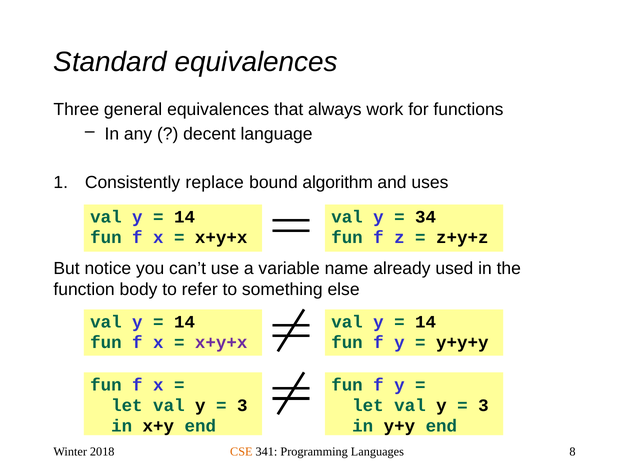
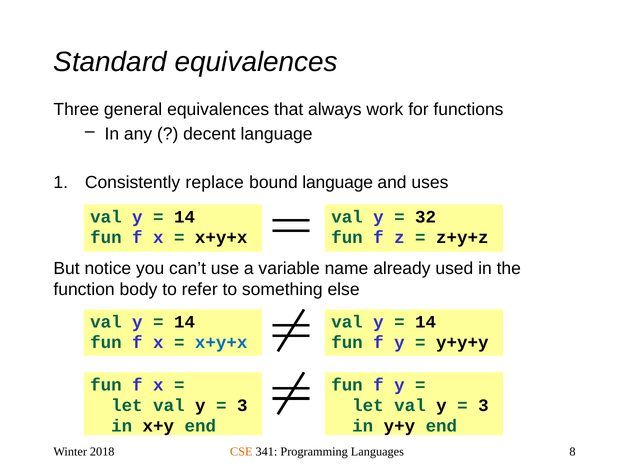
bound algorithm: algorithm -> language
34: 34 -> 32
x+y+x at (221, 342) colour: purple -> blue
